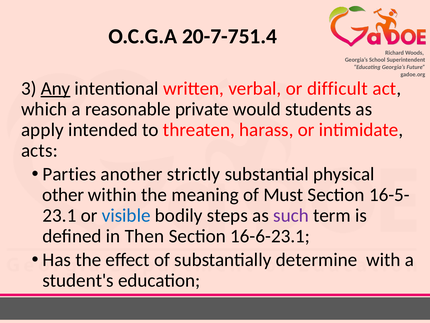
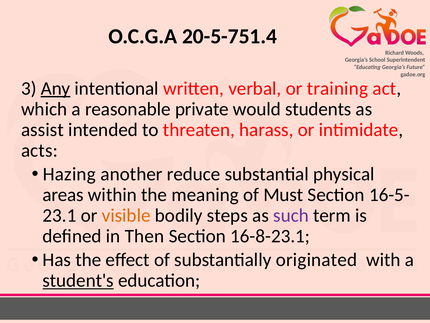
20-7-751.4: 20-7-751.4 -> 20-5-751.4
difficult: difficult -> training
apply: apply -> assist
Parties: Parties -> Hazing
strictly: strictly -> reduce
other: other -> areas
visible colour: blue -> orange
16-6-23.1: 16-6-23.1 -> 16-8-23.1
determine: determine -> originated
student's underline: none -> present
